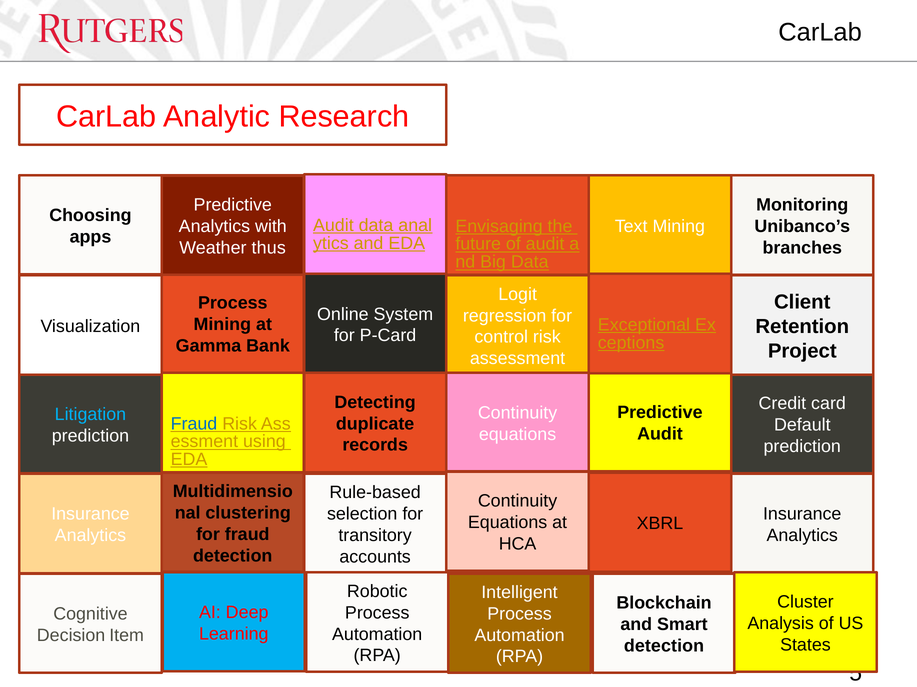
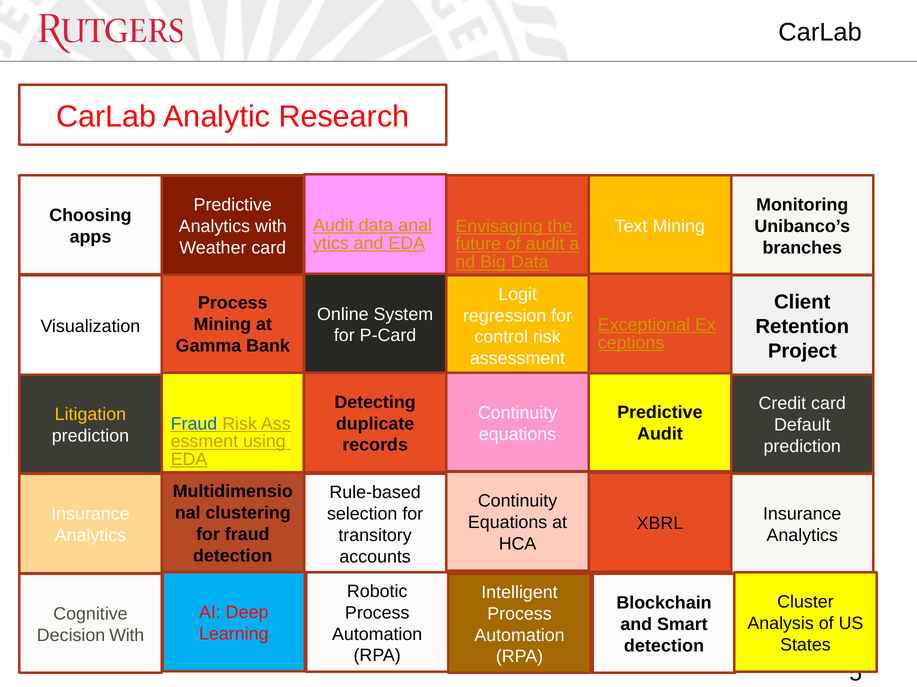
Weather thus: thus -> card
Litigation colour: light blue -> yellow
Decision Item: Item -> With
